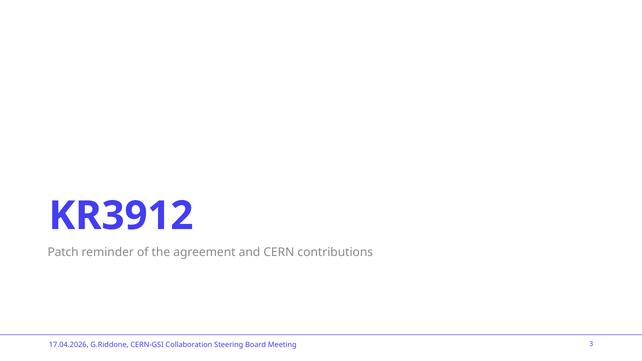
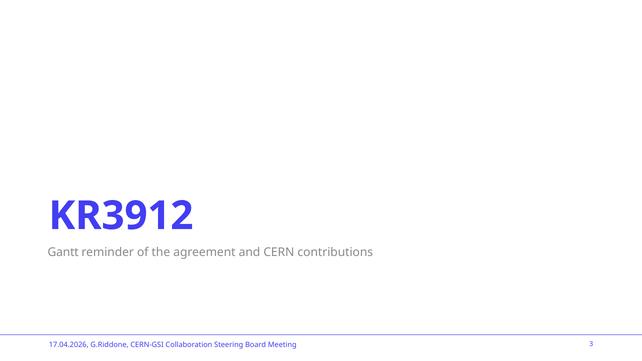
Patch: Patch -> Gantt
